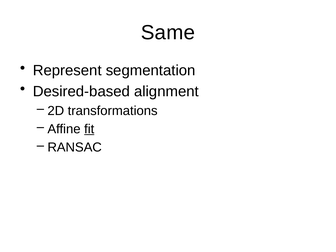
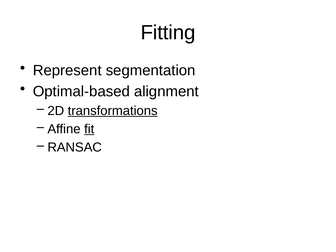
Same: Same -> Fitting
Desired-based: Desired-based -> Optimal-based
transformations underline: none -> present
